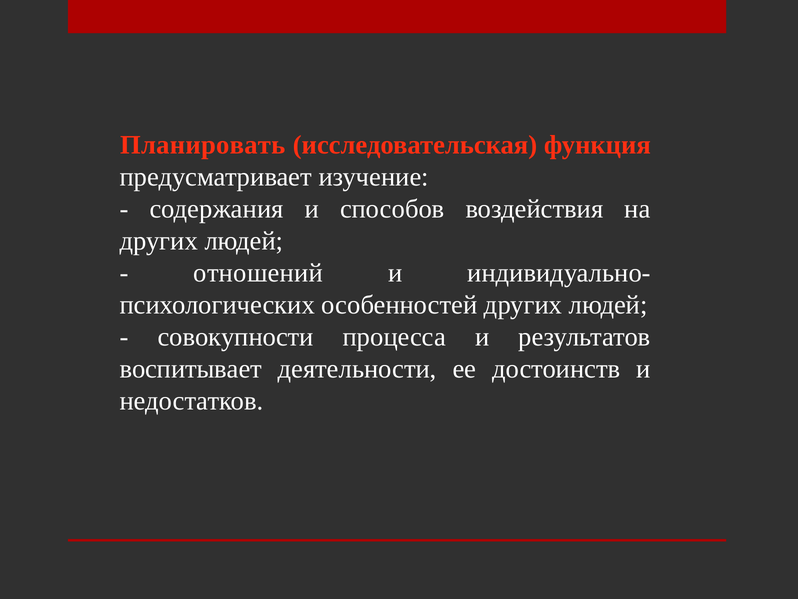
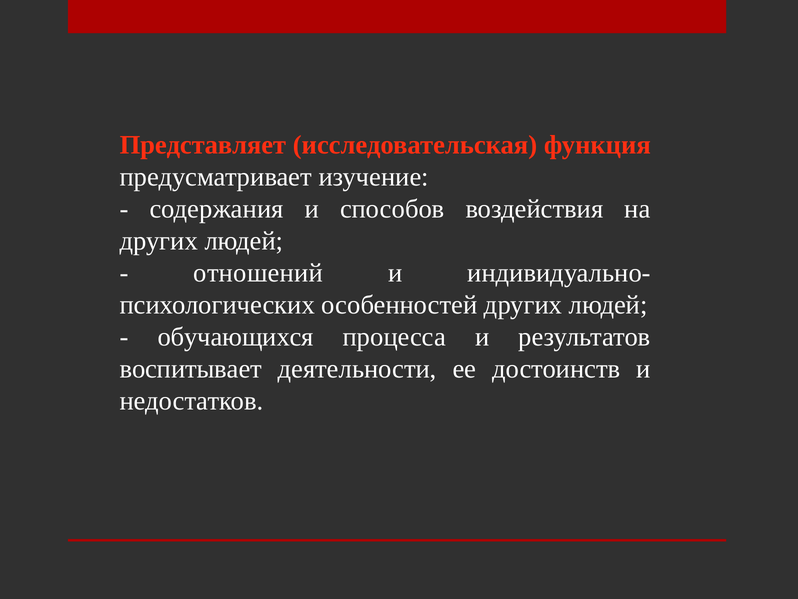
Планировать: Планировать -> Представляет
совокупности: совокупности -> обучающихся
